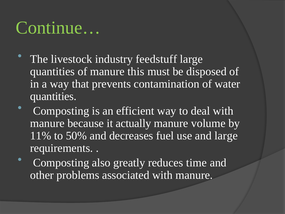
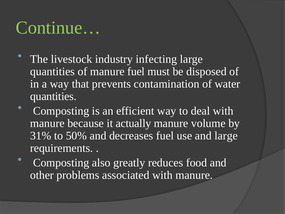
feedstuff: feedstuff -> infecting
manure this: this -> fuel
11%: 11% -> 31%
time: time -> food
